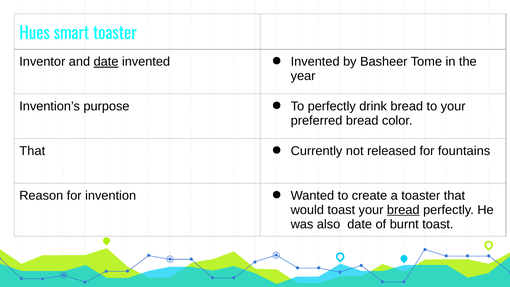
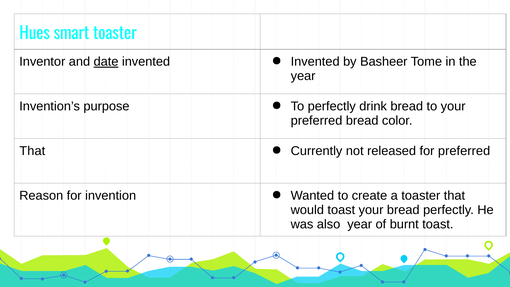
for fountains: fountains -> preferred
bread at (403, 210) underline: present -> none
also date: date -> year
